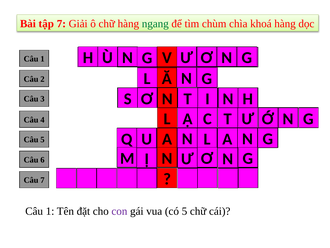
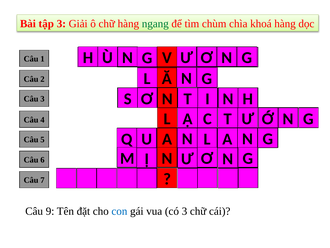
tập 7: 7 -> 3
1 at (50, 211): 1 -> 9
con colour: purple -> blue
có 5: 5 -> 3
